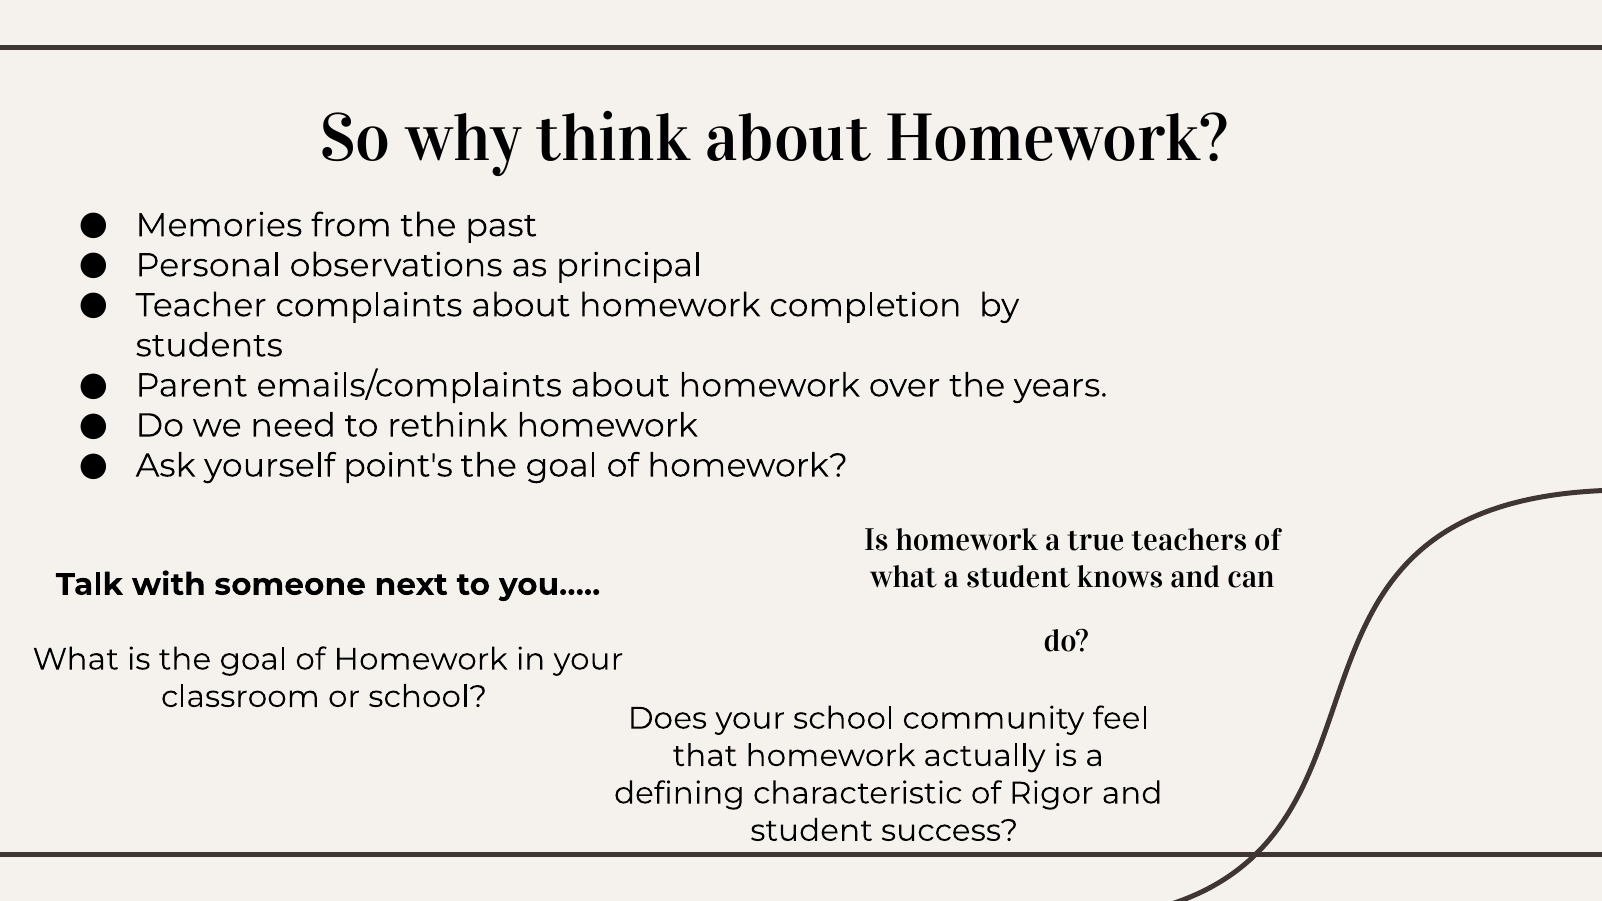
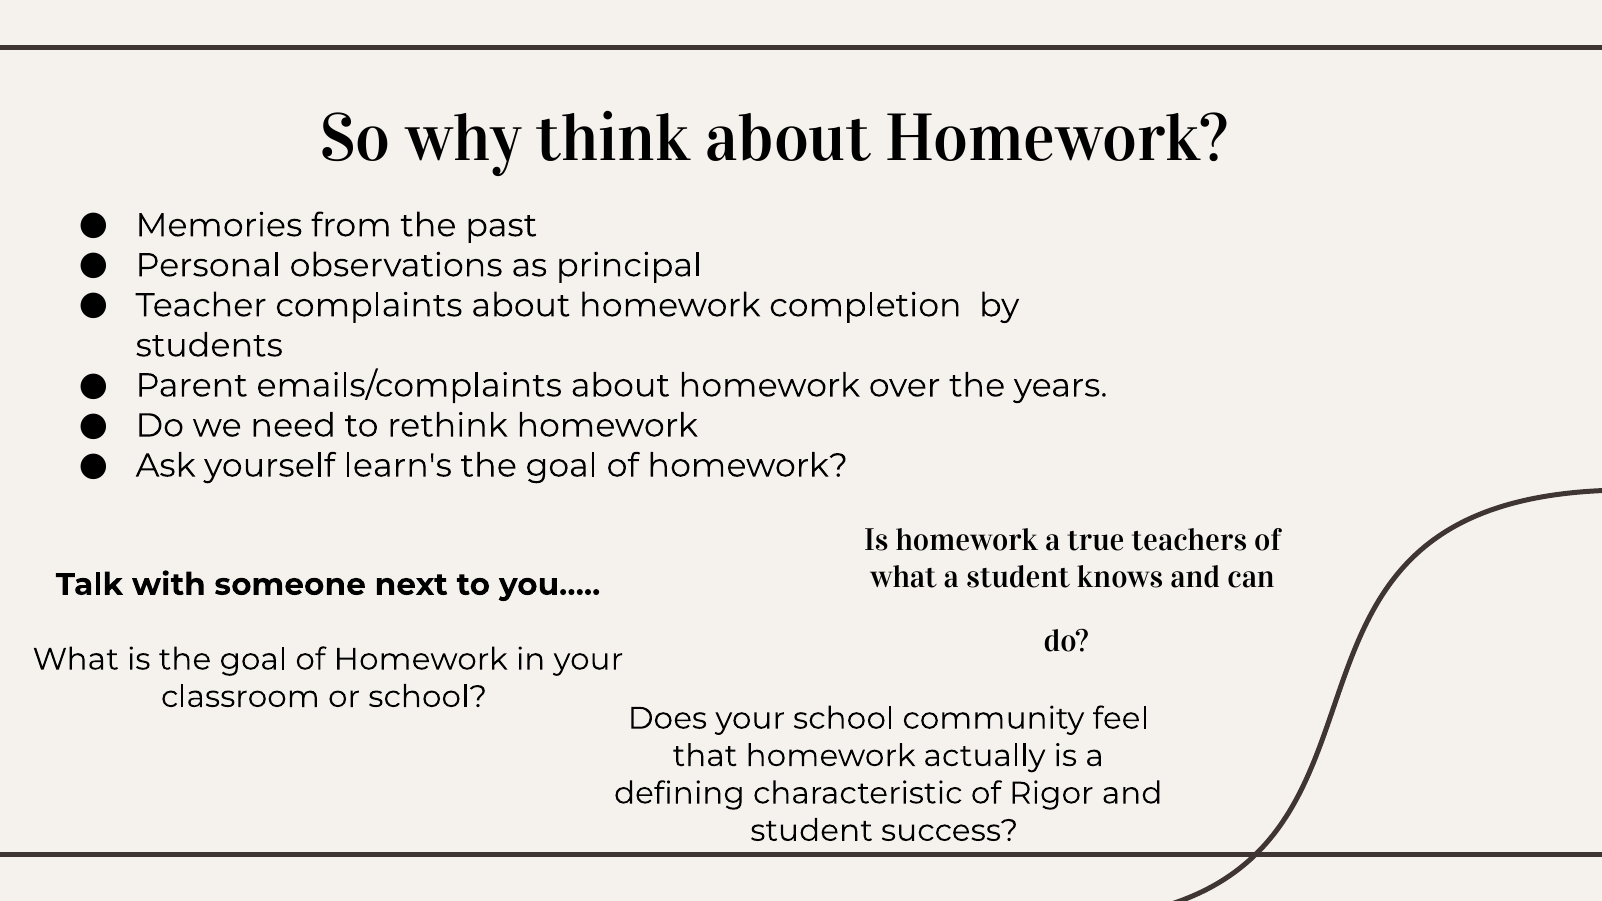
point's: point's -> learn's
